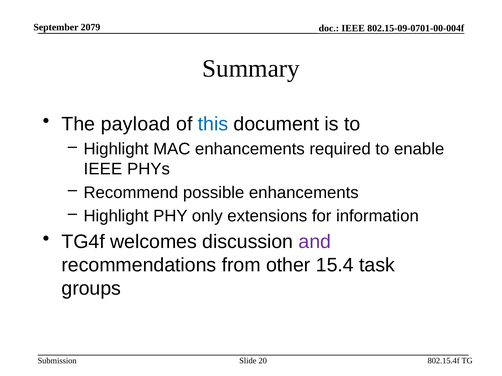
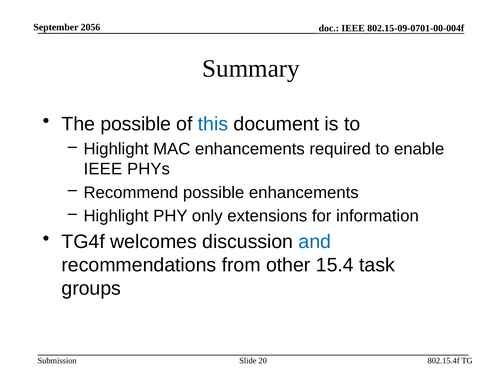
2079: 2079 -> 2056
The payload: payload -> possible
and colour: purple -> blue
